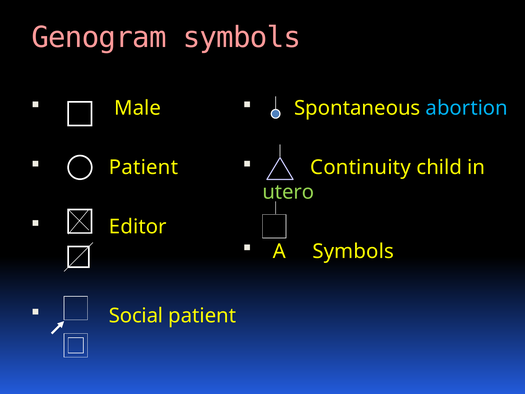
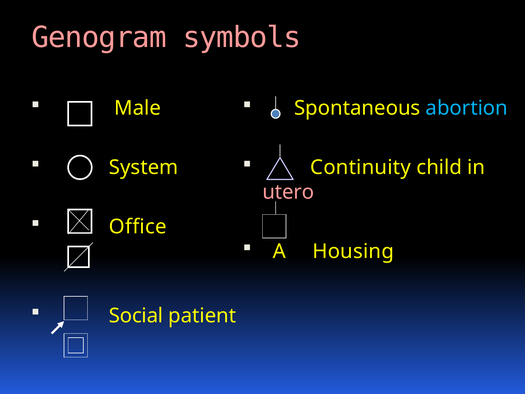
Patient at (144, 167): Patient -> System
utero colour: light green -> pink
Editor: Editor -> Office
A Symbols: Symbols -> Housing
